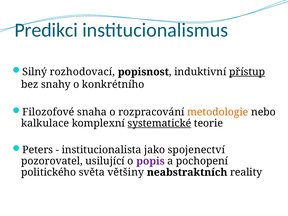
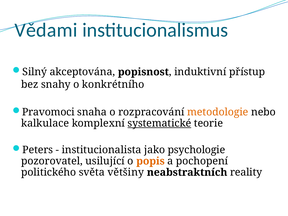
Predikci: Predikci -> Vědami
rozhodovací: rozhodovací -> akceptována
přístup underline: present -> none
Filozofové: Filozofové -> Pravomoci
spojenectví: spojenectví -> psychologie
popis colour: purple -> orange
